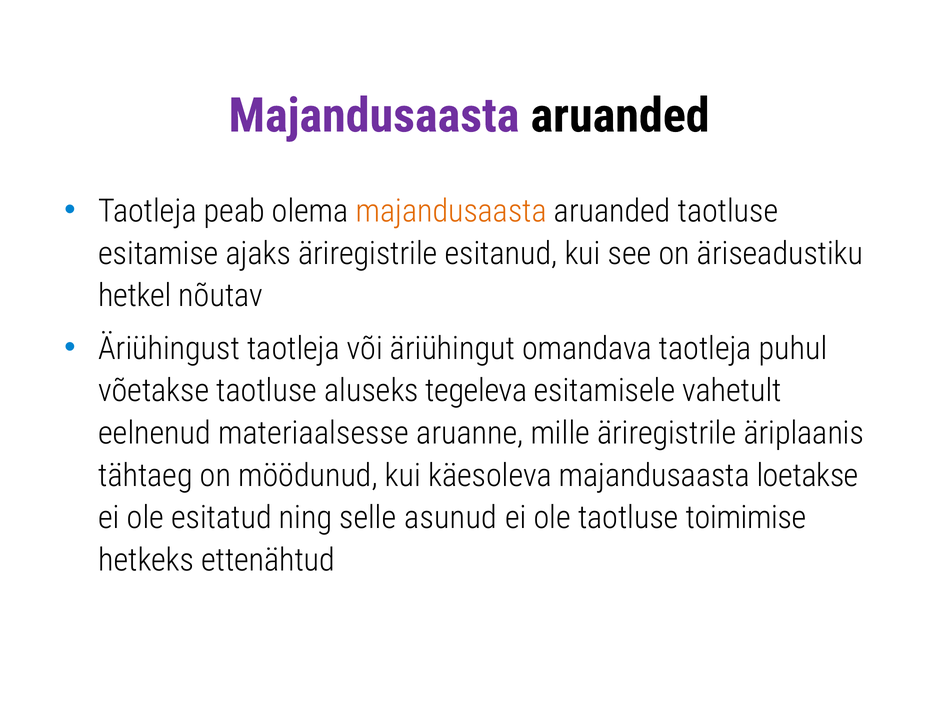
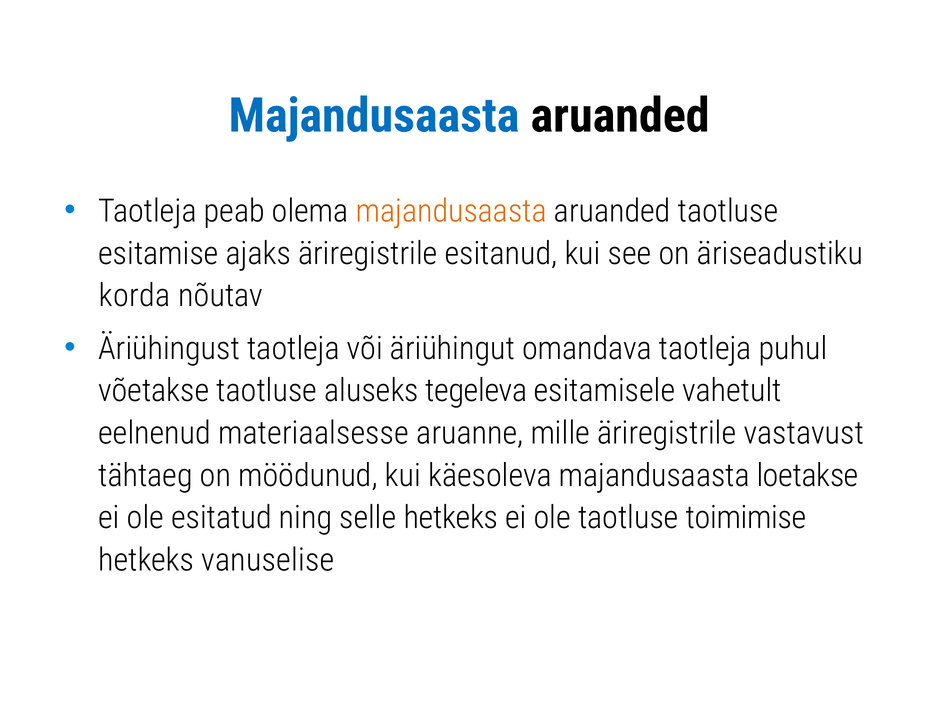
Majandusaasta at (374, 116) colour: purple -> blue
hetkel: hetkel -> korda
äriplaanis: äriplaanis -> vastavust
selle asunud: asunud -> hetkeks
ettenähtud: ettenähtud -> vanuselise
